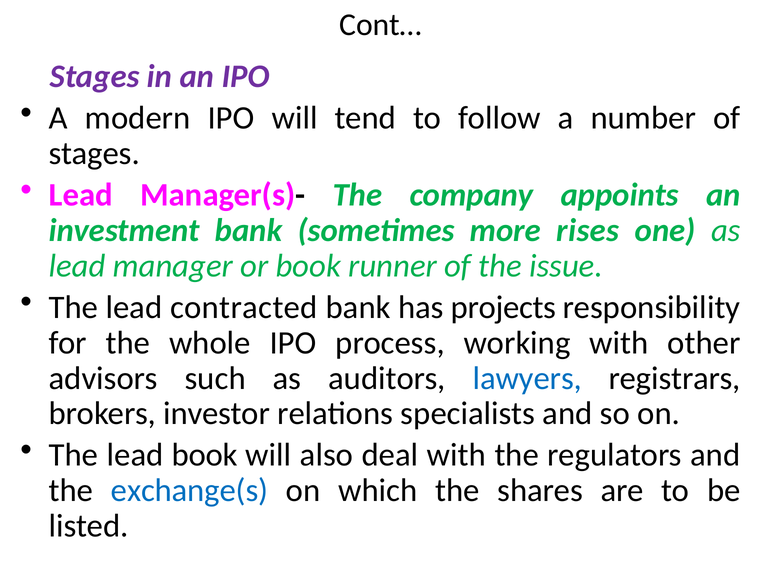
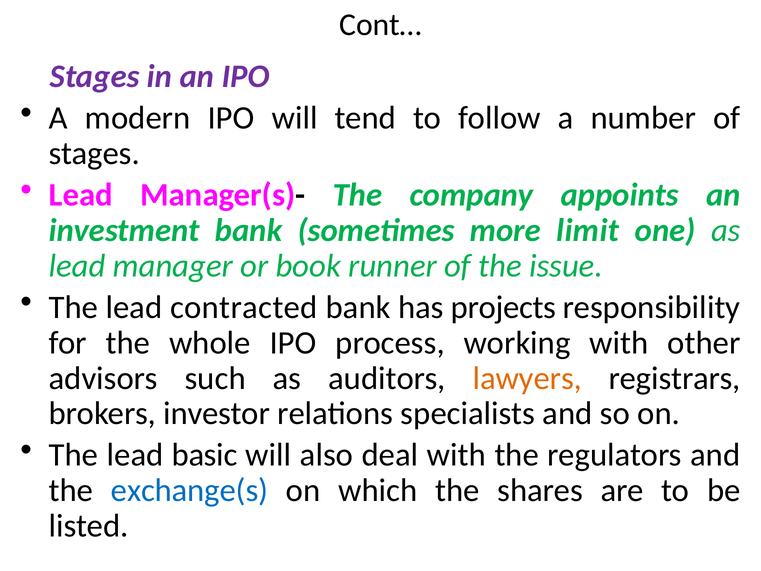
rises: rises -> limit
lawyers colour: blue -> orange
lead book: book -> basic
